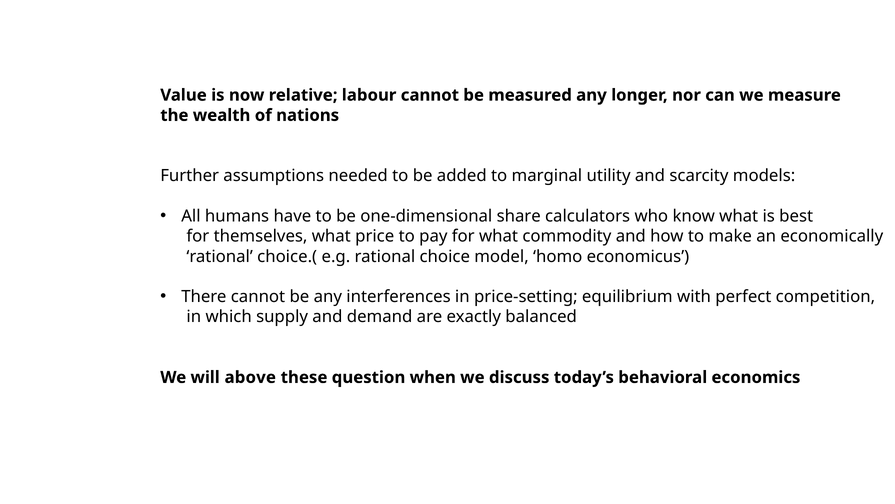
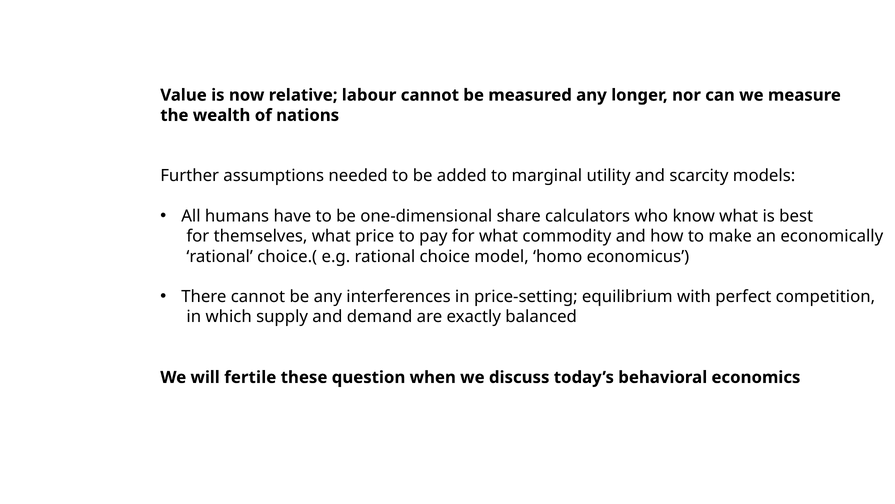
above: above -> fertile
